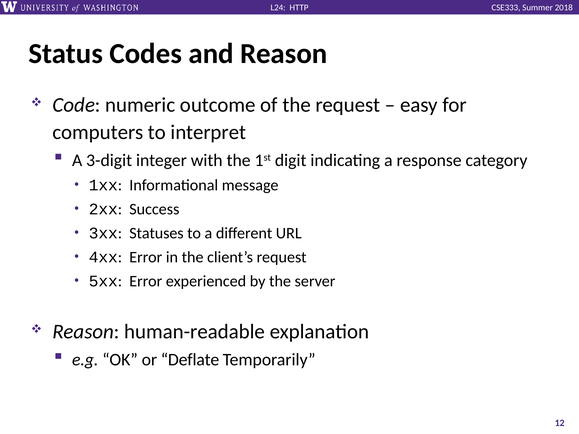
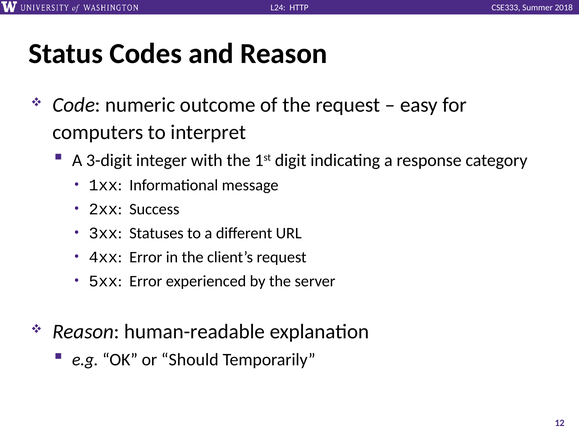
Deflate: Deflate -> Should
